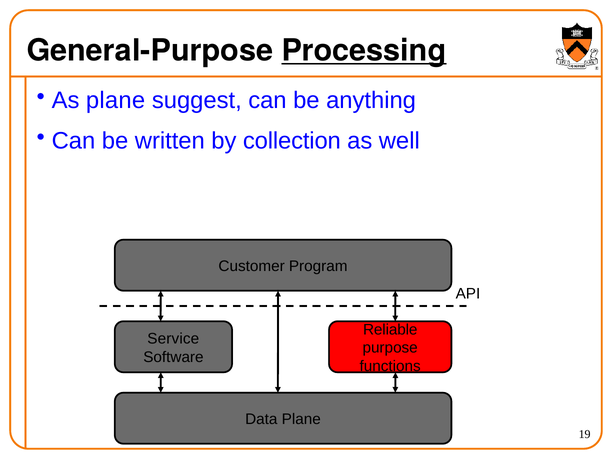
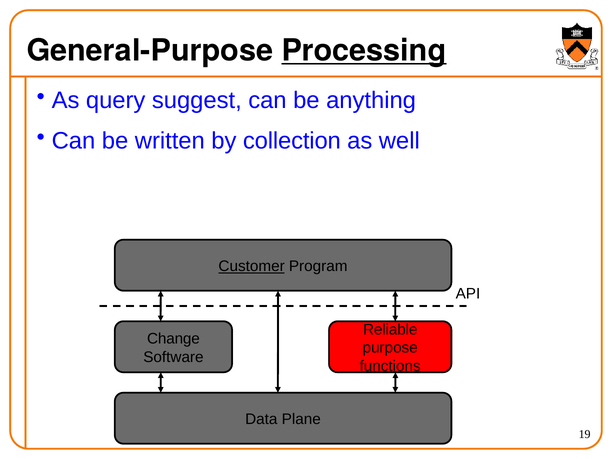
As plane: plane -> query
Customer underline: none -> present
Service: Service -> Change
